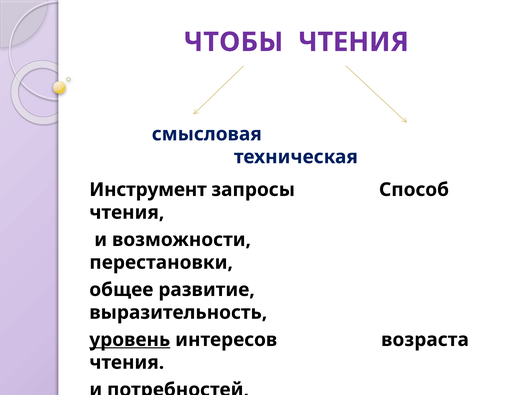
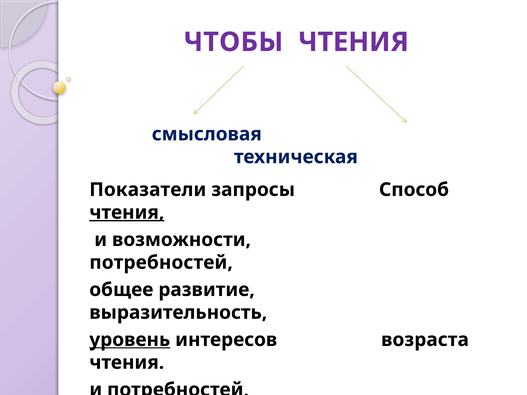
Инструмент: Инструмент -> Показатели
чтения at (127, 213) underline: none -> present
перестановки at (161, 263): перестановки -> потребностей
